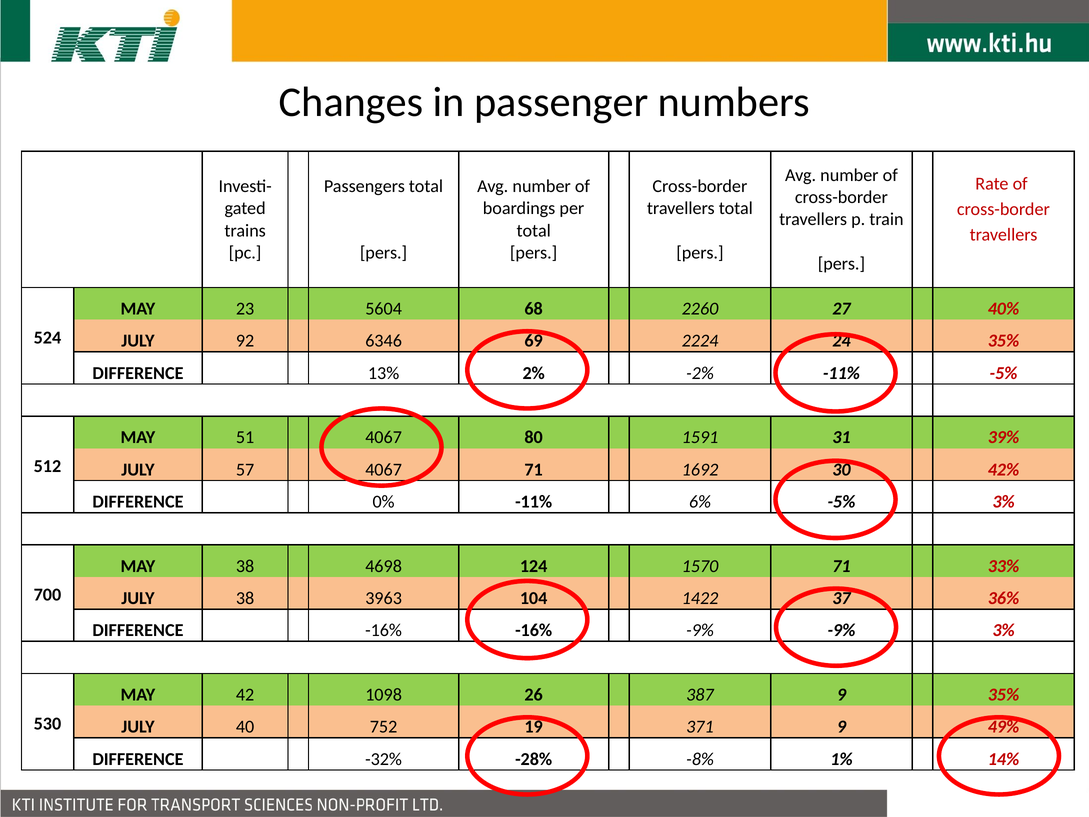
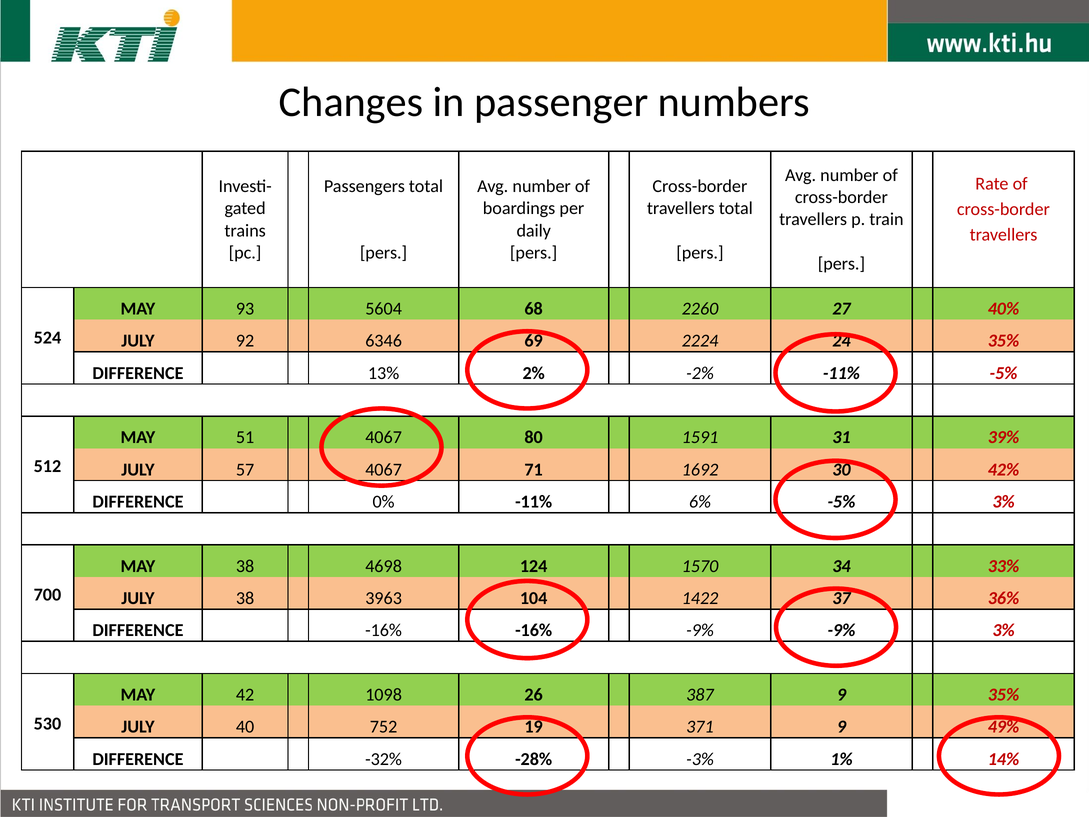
total at (534, 230): total -> daily
23: 23 -> 93
1570 71: 71 -> 34
-8%: -8% -> -3%
